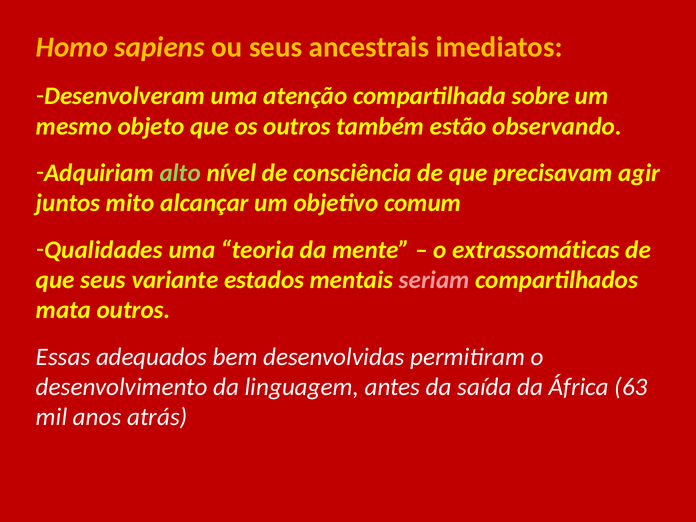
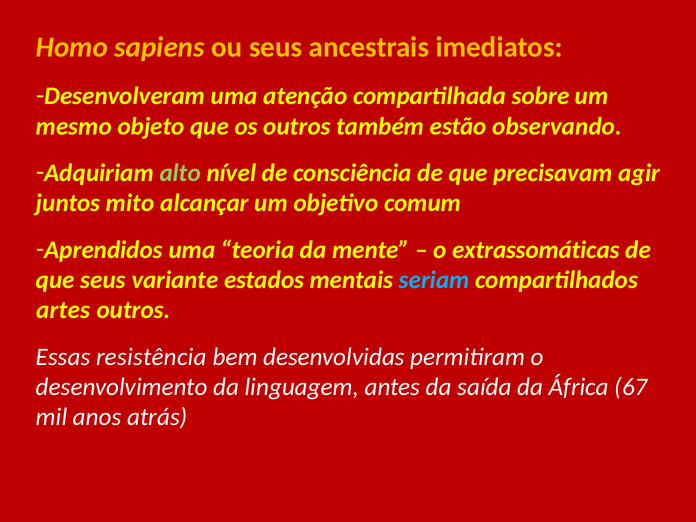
Qualidades: Qualidades -> Aprendidos
seriam colour: pink -> light blue
mata: mata -> artes
adequados: adequados -> resistência
63: 63 -> 67
